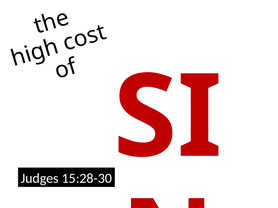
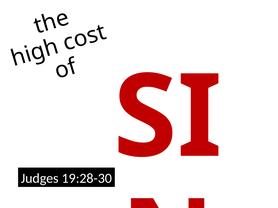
15:28-30: 15:28-30 -> 19:28-30
